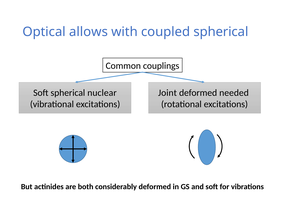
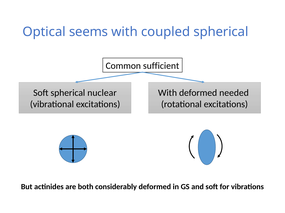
allows: allows -> seems
couplings: couplings -> sufficient
Joint at (167, 93): Joint -> With
